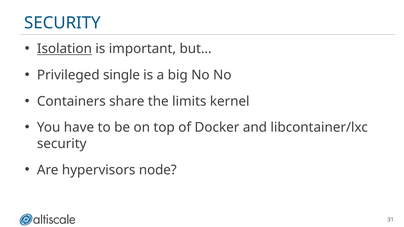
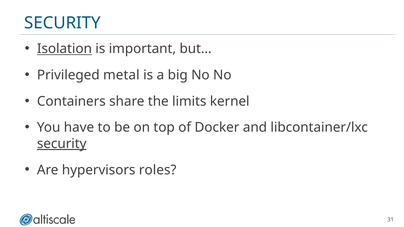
single: single -> metal
security at (62, 144) underline: none -> present
node: node -> roles
